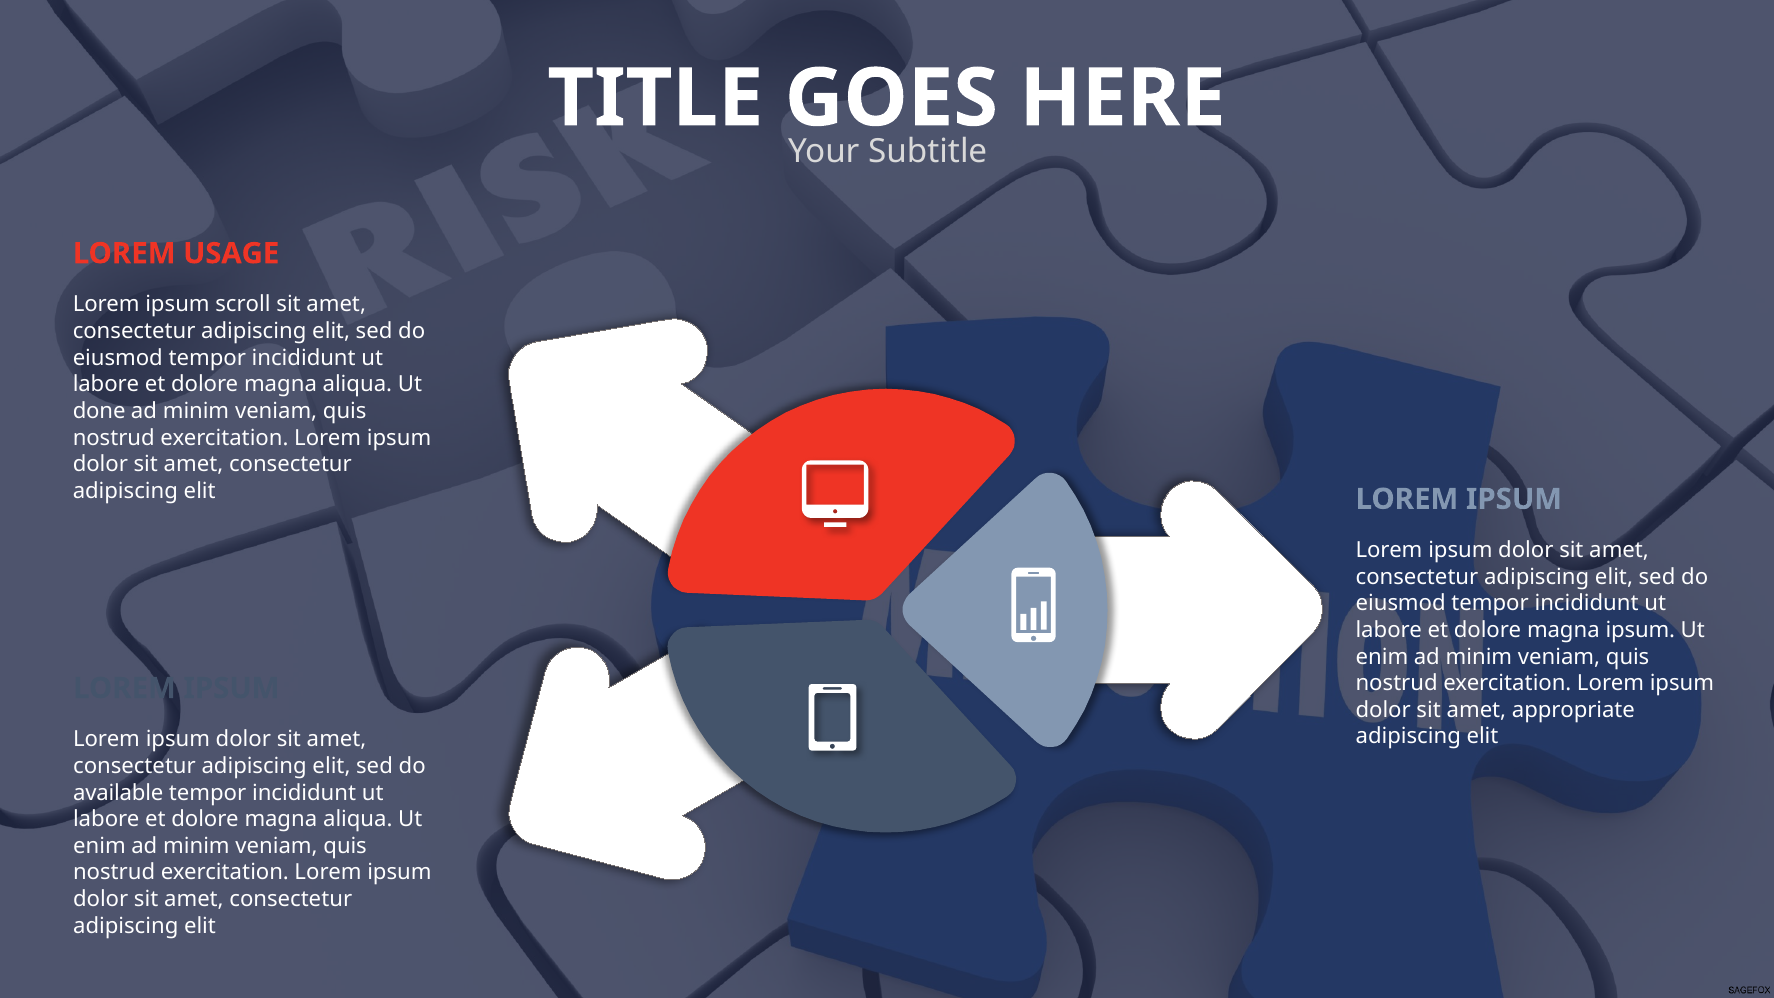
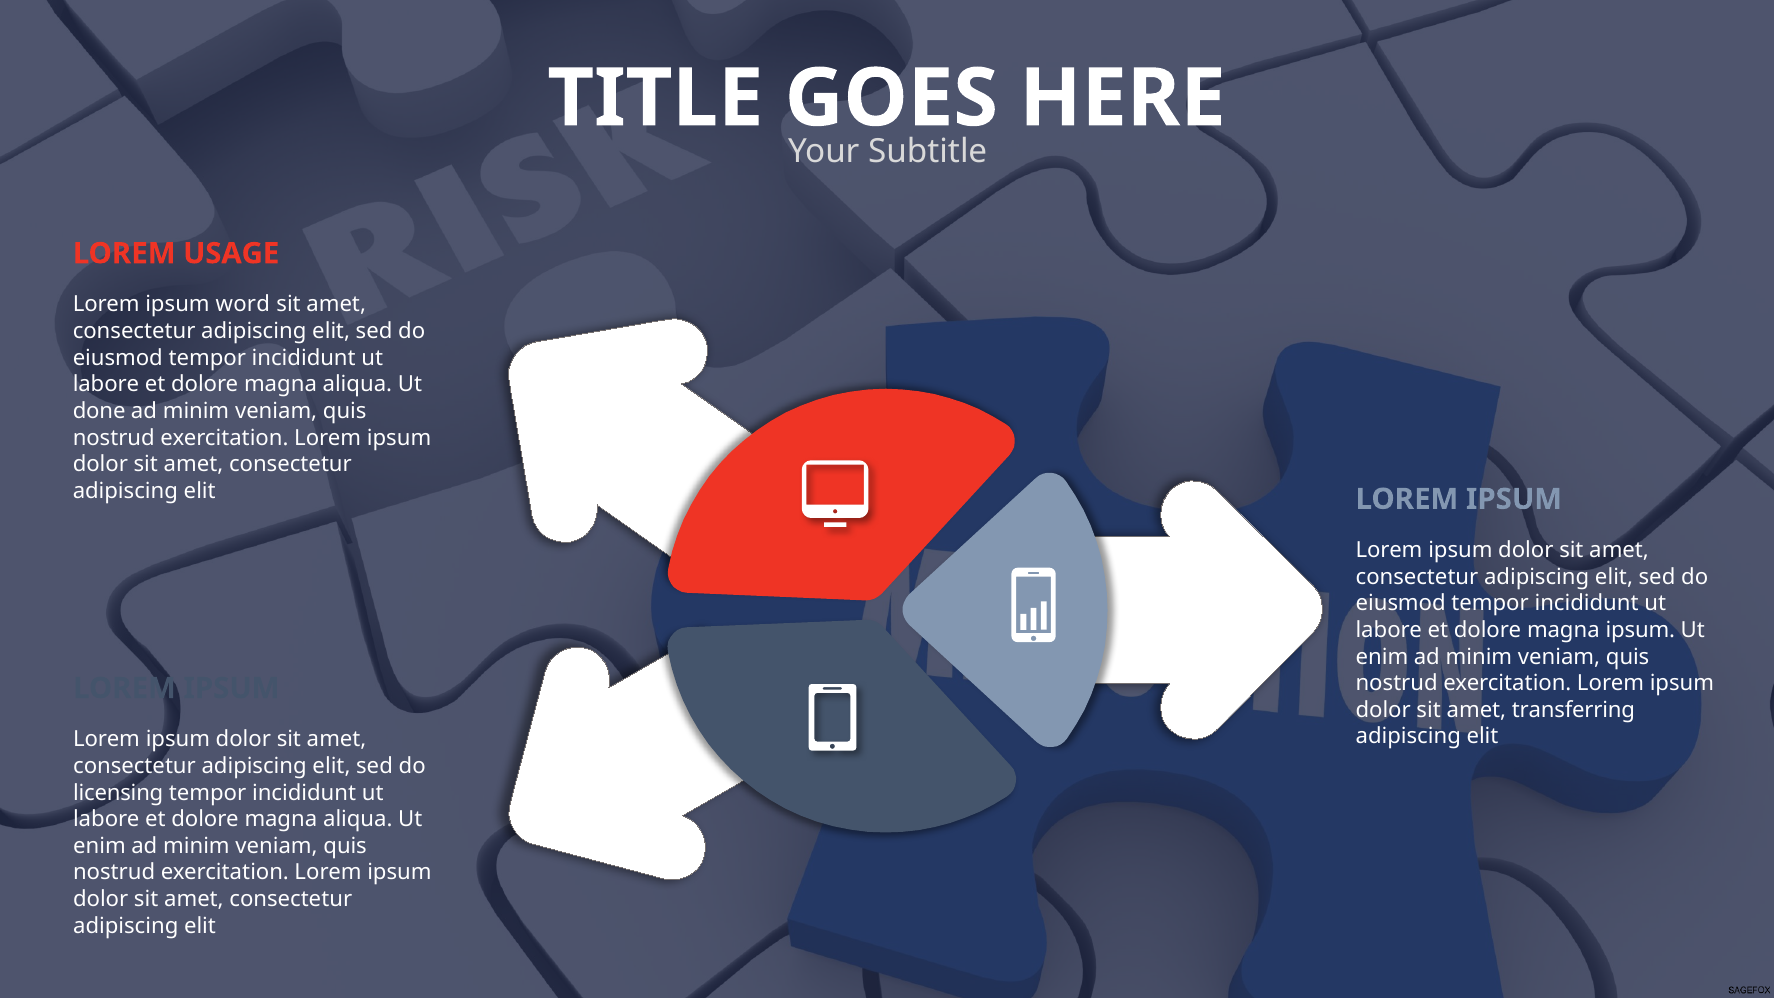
scroll: scroll -> word
appropriate: appropriate -> transferring
available: available -> licensing
